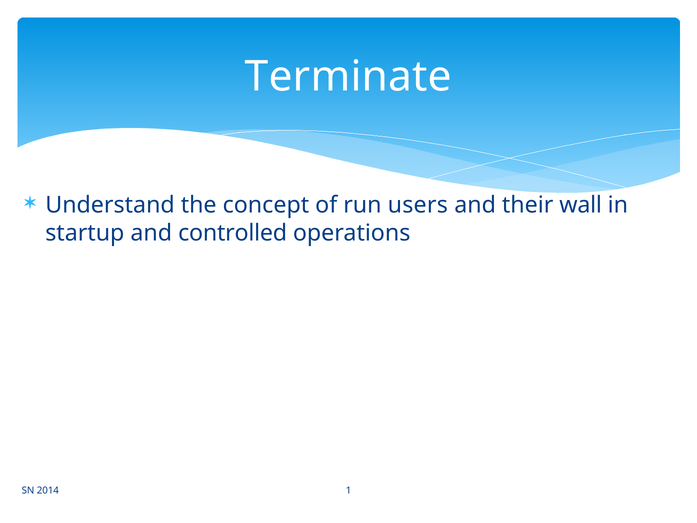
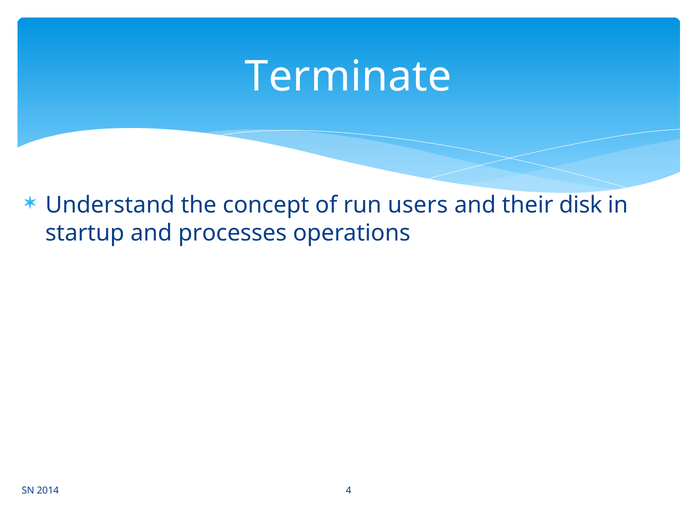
wall: wall -> disk
controlled: controlled -> processes
1: 1 -> 4
